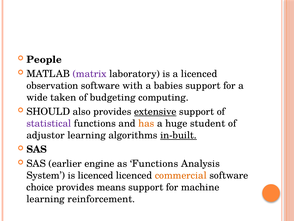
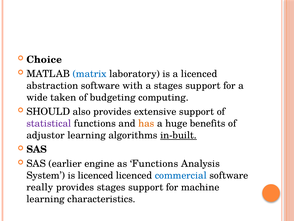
People: People -> Choice
matrix colour: purple -> blue
observation: observation -> abstraction
a babies: babies -> stages
extensive underline: present -> none
student: student -> benefits
commercial colour: orange -> blue
choice: choice -> really
provides means: means -> stages
reinforcement: reinforcement -> characteristics
